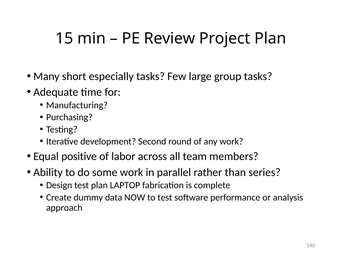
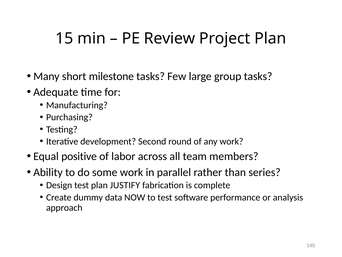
especially: especially -> milestone
LAPTOP: LAPTOP -> JUSTIFY
